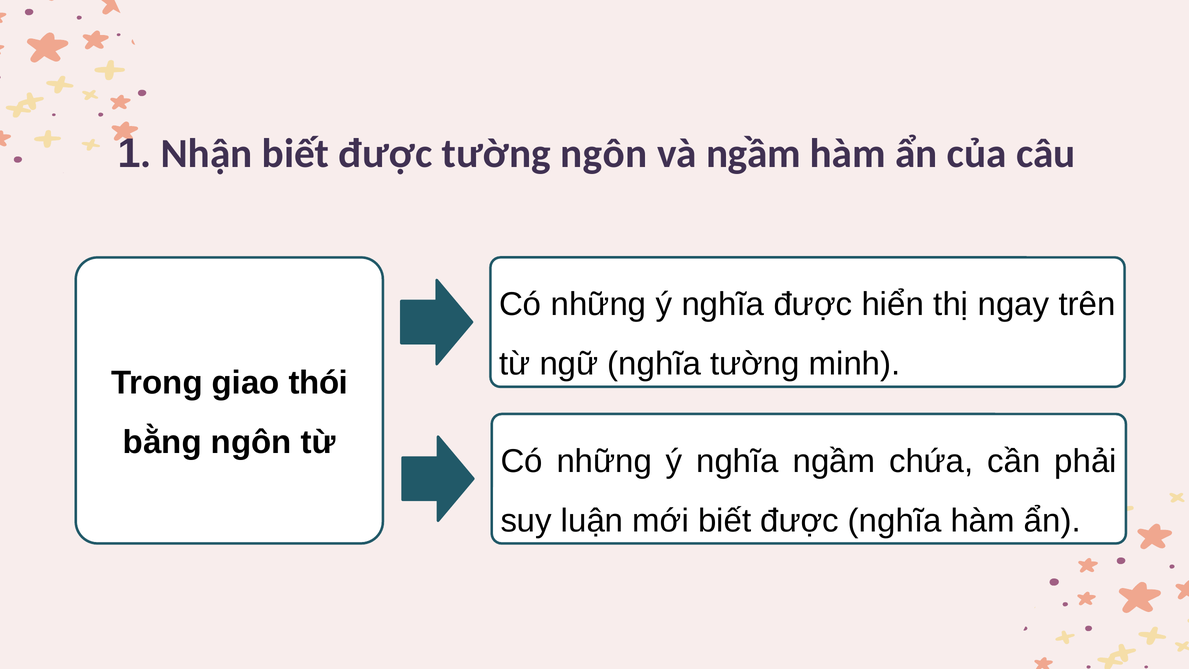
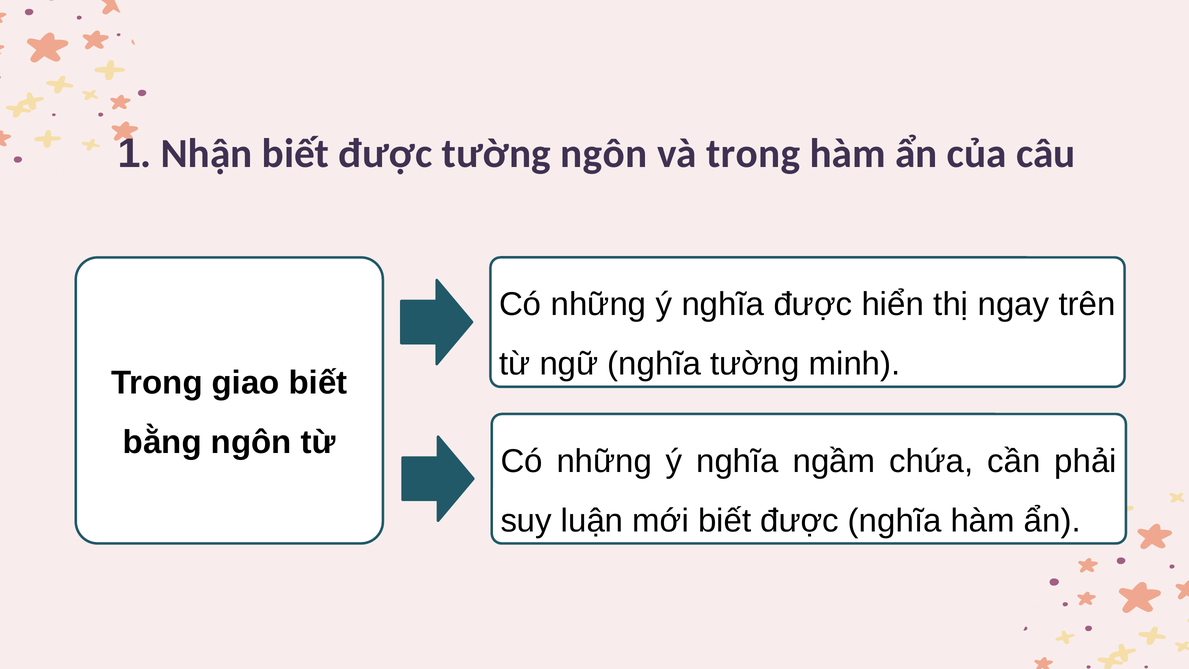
và ngầm: ngầm -> trong
giao thói: thói -> biết
